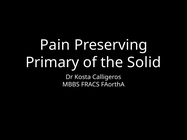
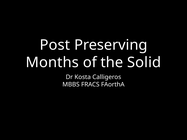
Pain: Pain -> Post
Primary: Primary -> Months
